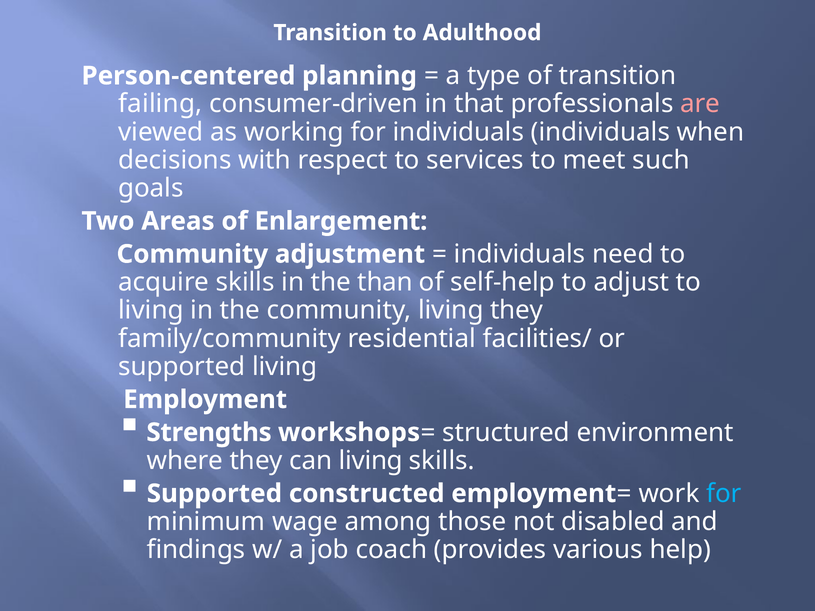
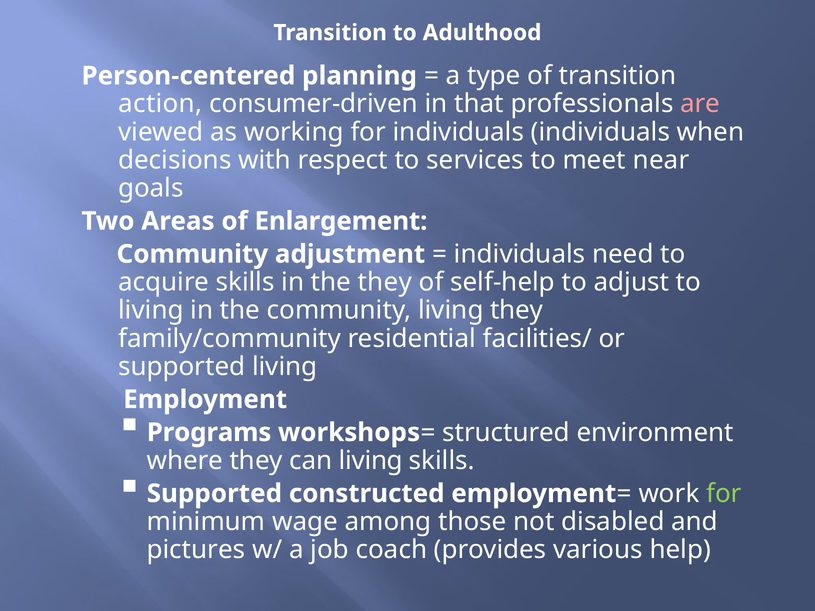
failing: failing -> action
such: such -> near
the than: than -> they
Strengths: Strengths -> Programs
for at (724, 494) colour: light blue -> light green
findings: findings -> pictures
